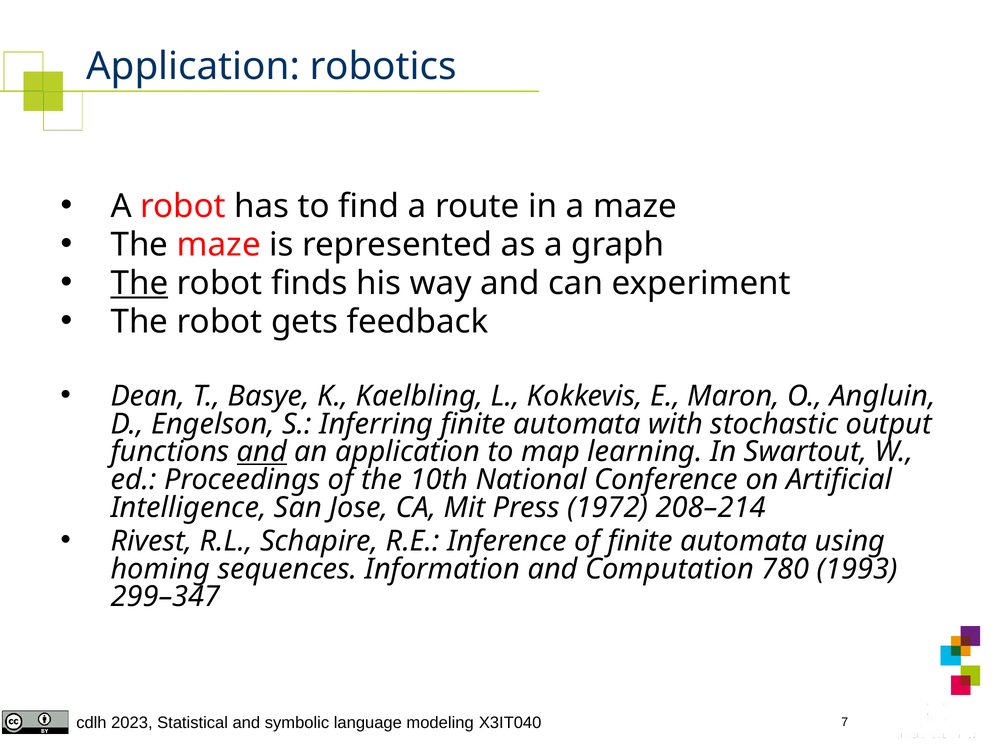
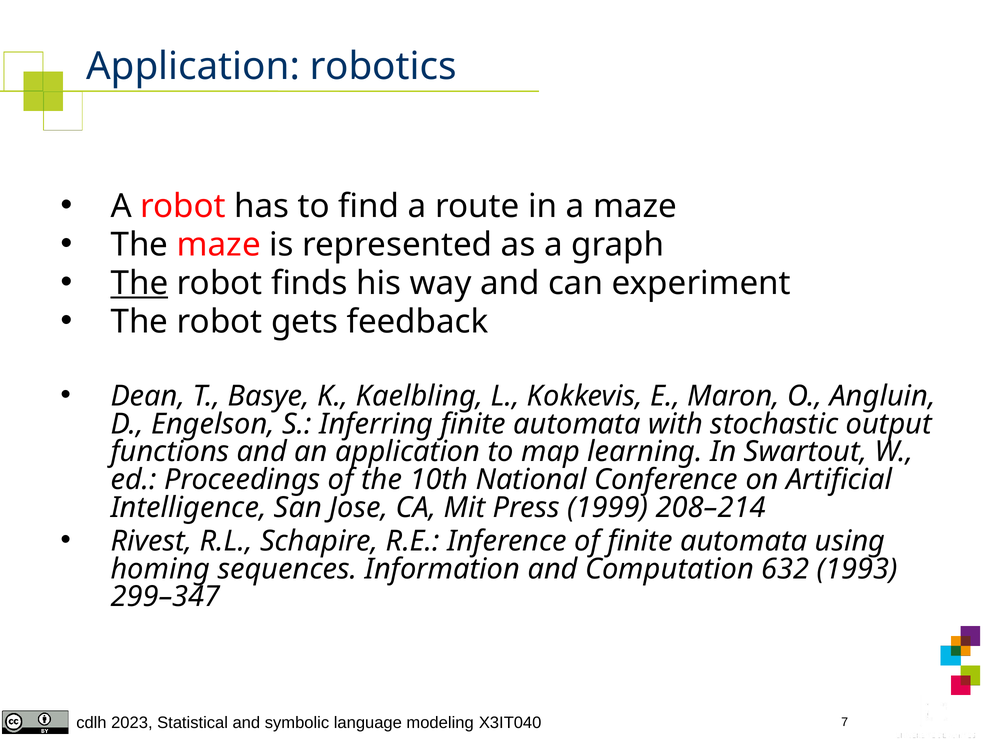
and at (262, 452) underline: present -> none
1972: 1972 -> 1999
780: 780 -> 632
